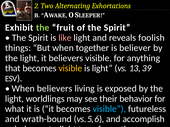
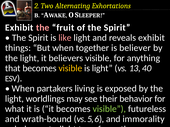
the at (43, 28) colour: light green -> pink
reveals foolish: foolish -> exhibit
39: 39 -> 40
When believers: believers -> partakers
visible at (109, 109) colour: light blue -> light green
accomplish: accomplish -> immorality
